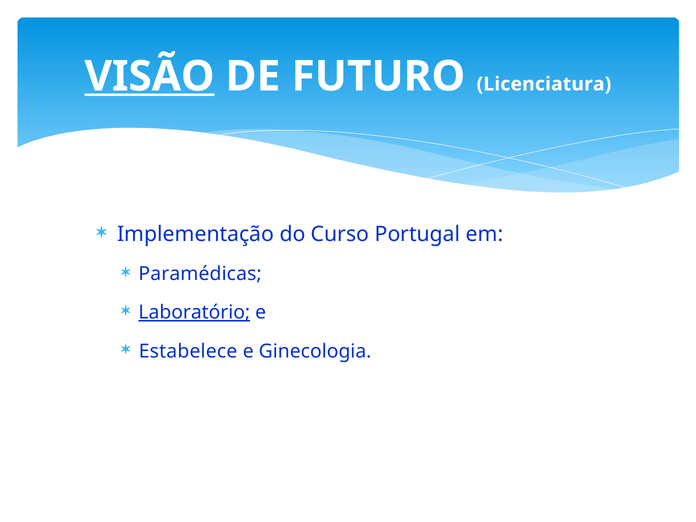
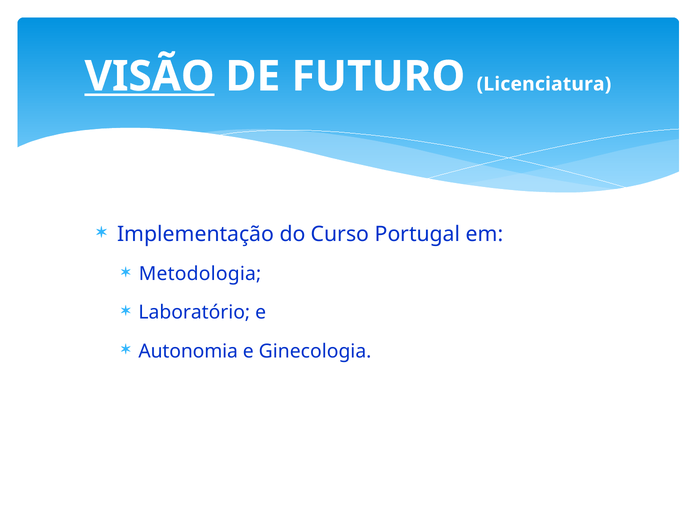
Paramédicas: Paramédicas -> Metodologia
Laboratório underline: present -> none
Estabelece: Estabelece -> Autonomia
